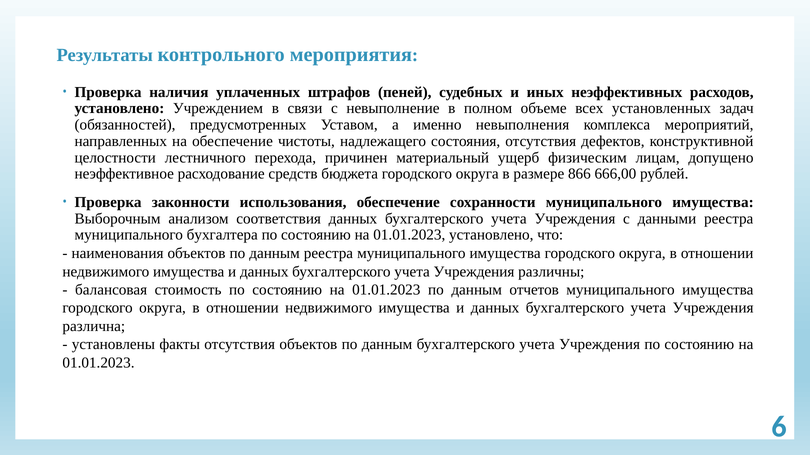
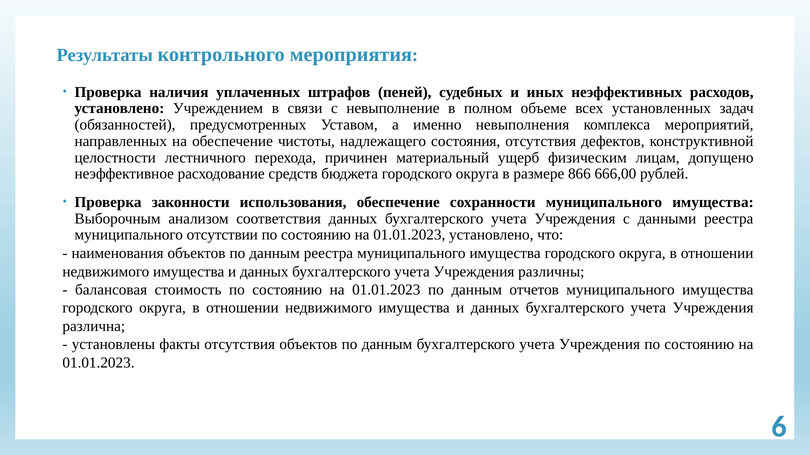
бухгалтера: бухгалтера -> отсутствии
